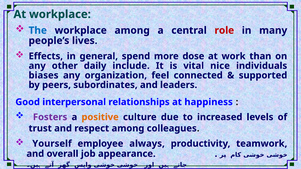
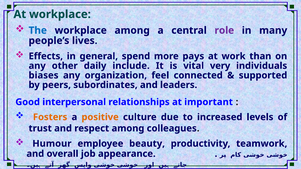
role colour: red -> purple
dose: dose -> pays
nice: nice -> very
happiness: happiness -> important
Fosters colour: purple -> orange
Yourself: Yourself -> Humour
always: always -> beauty
